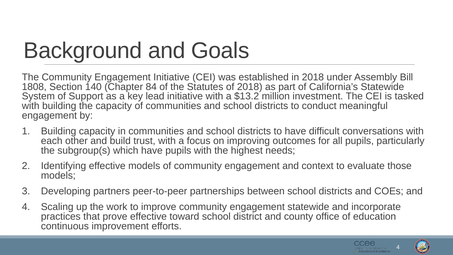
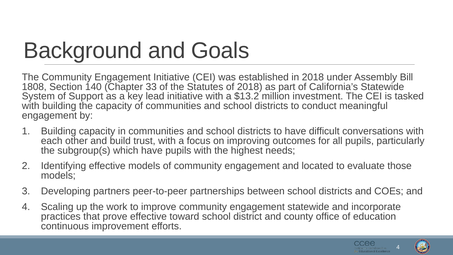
84: 84 -> 33
context: context -> located
